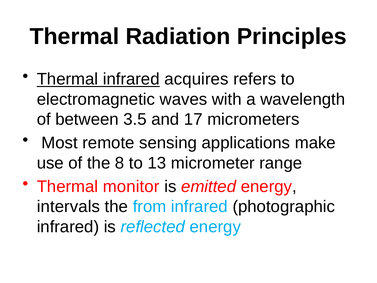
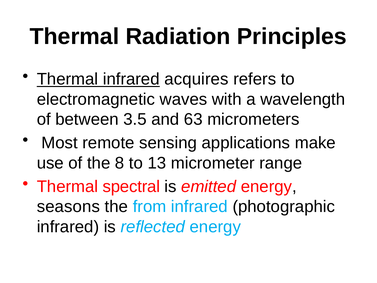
17: 17 -> 63
monitor: monitor -> spectral
intervals: intervals -> seasons
